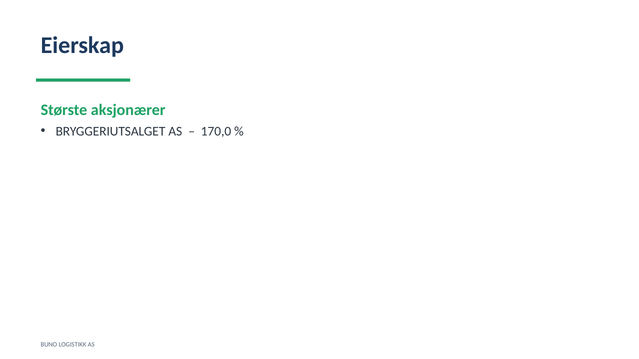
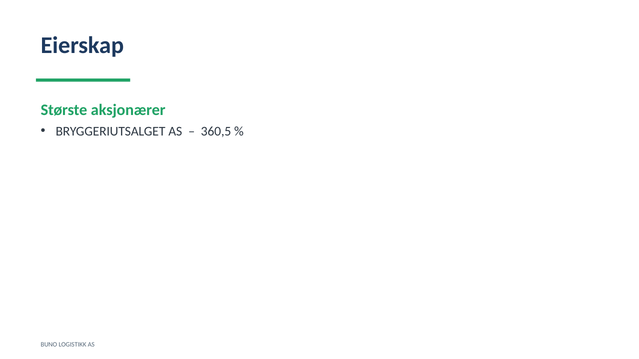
170,0: 170,0 -> 360,5
